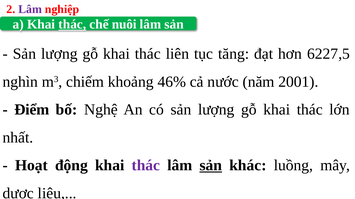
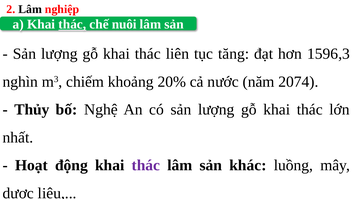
Lâm at (30, 9) colour: purple -> black
6227,5: 6227,5 -> 1596,3
46%: 46% -> 20%
2001: 2001 -> 2074
Điểm: Điểm -> Thủy
sản at (211, 166) underline: present -> none
